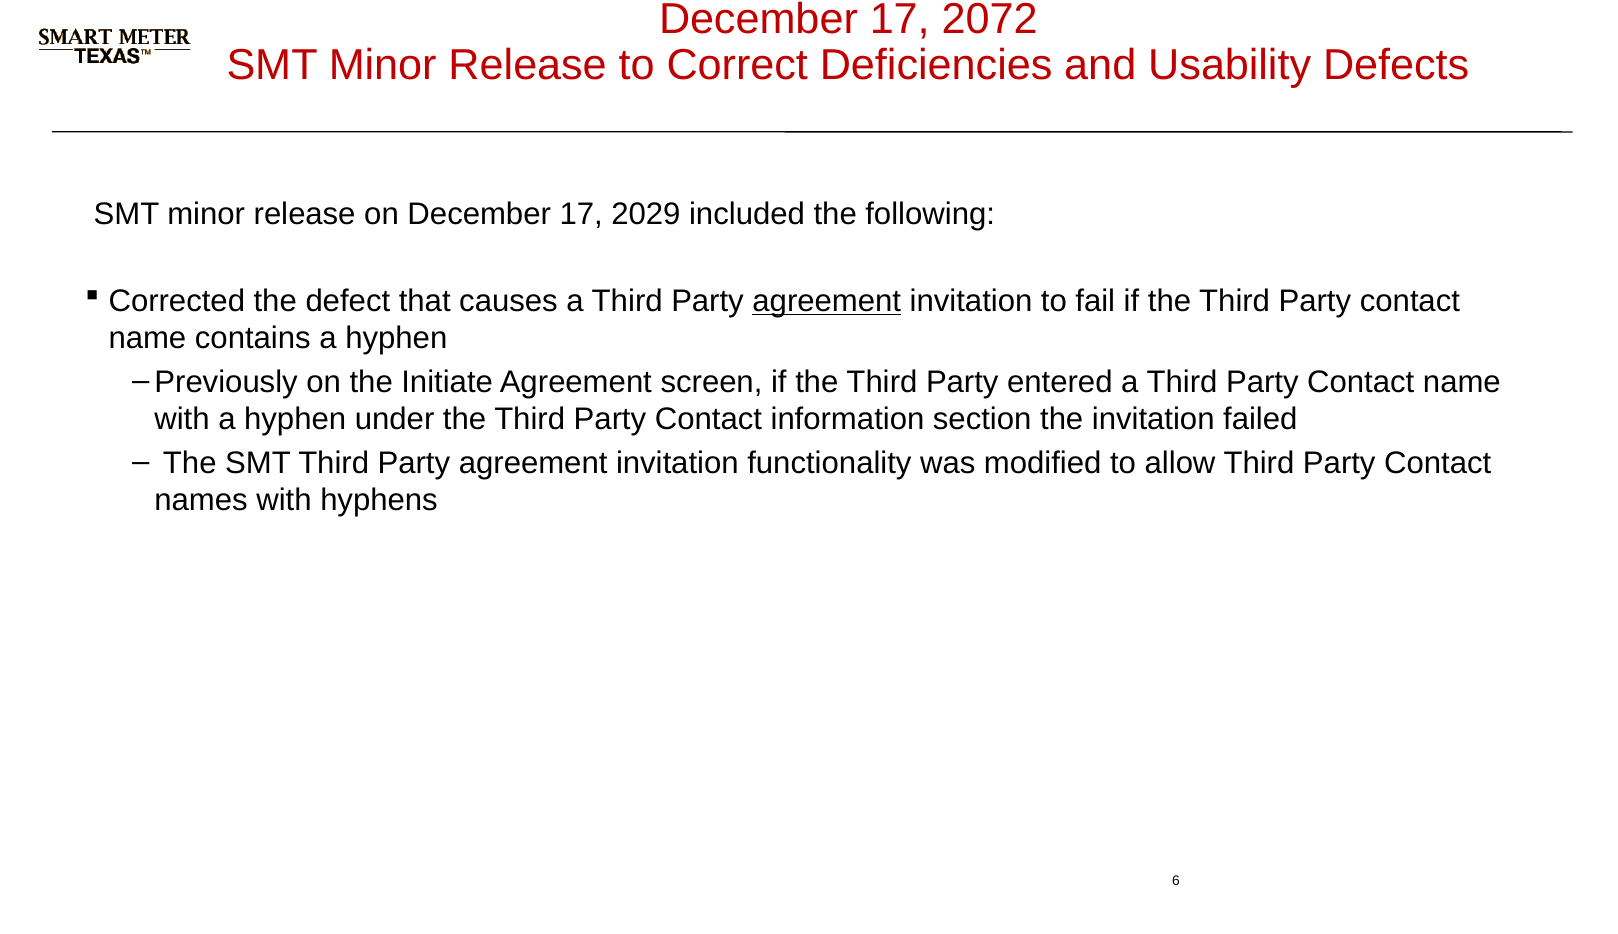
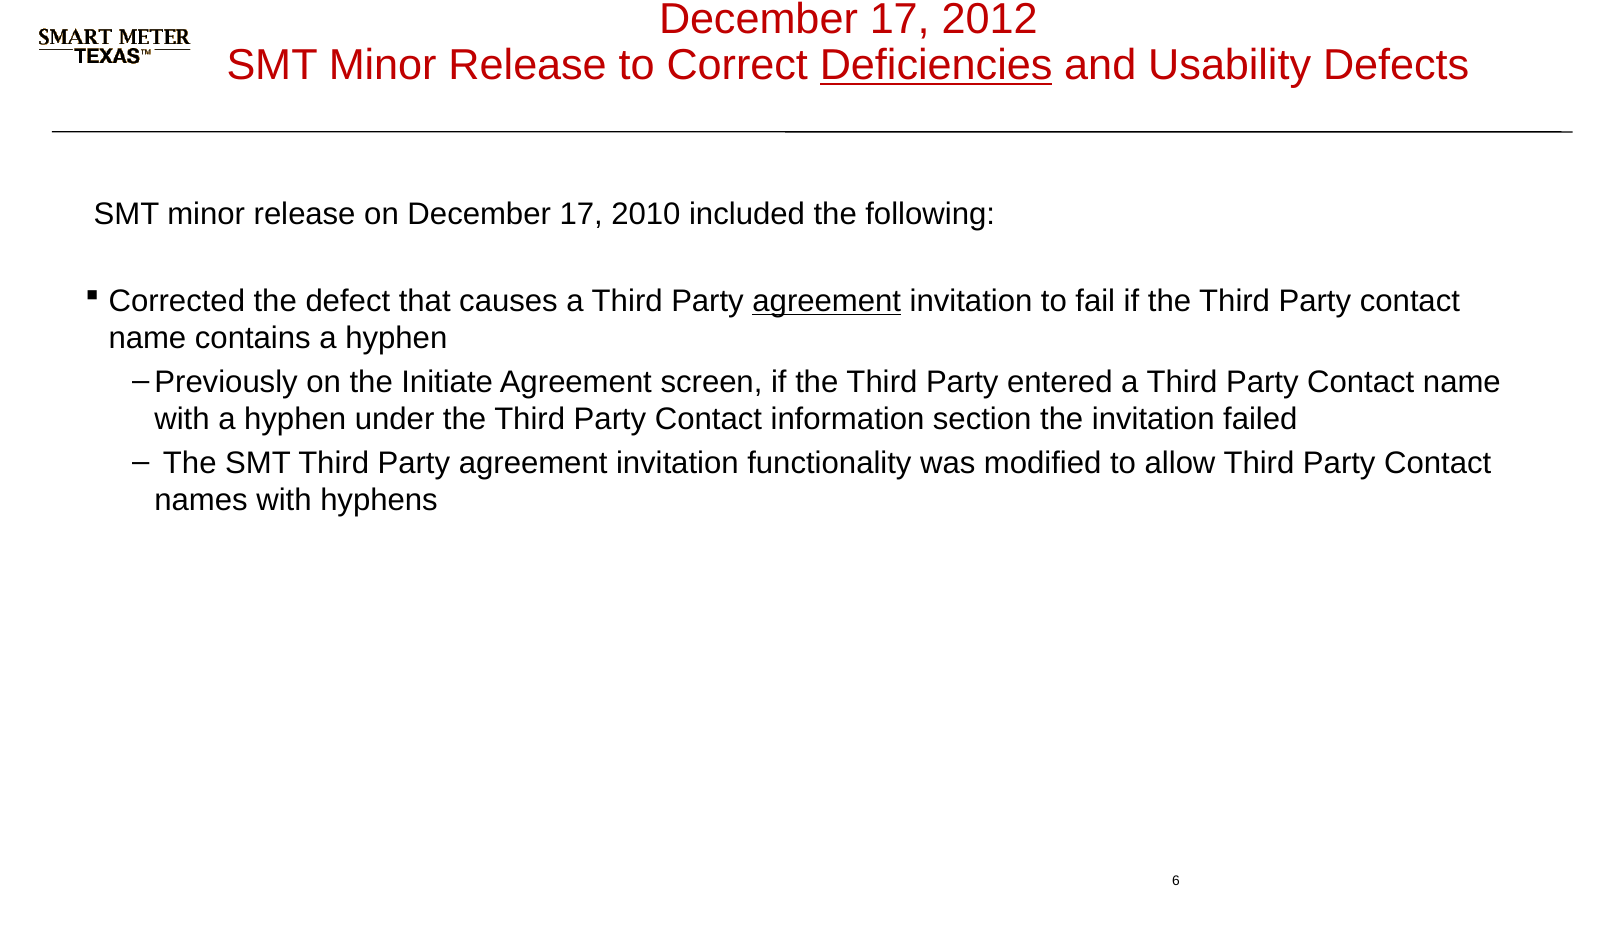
2072: 2072 -> 2012
Deficiencies underline: none -> present
2029: 2029 -> 2010
